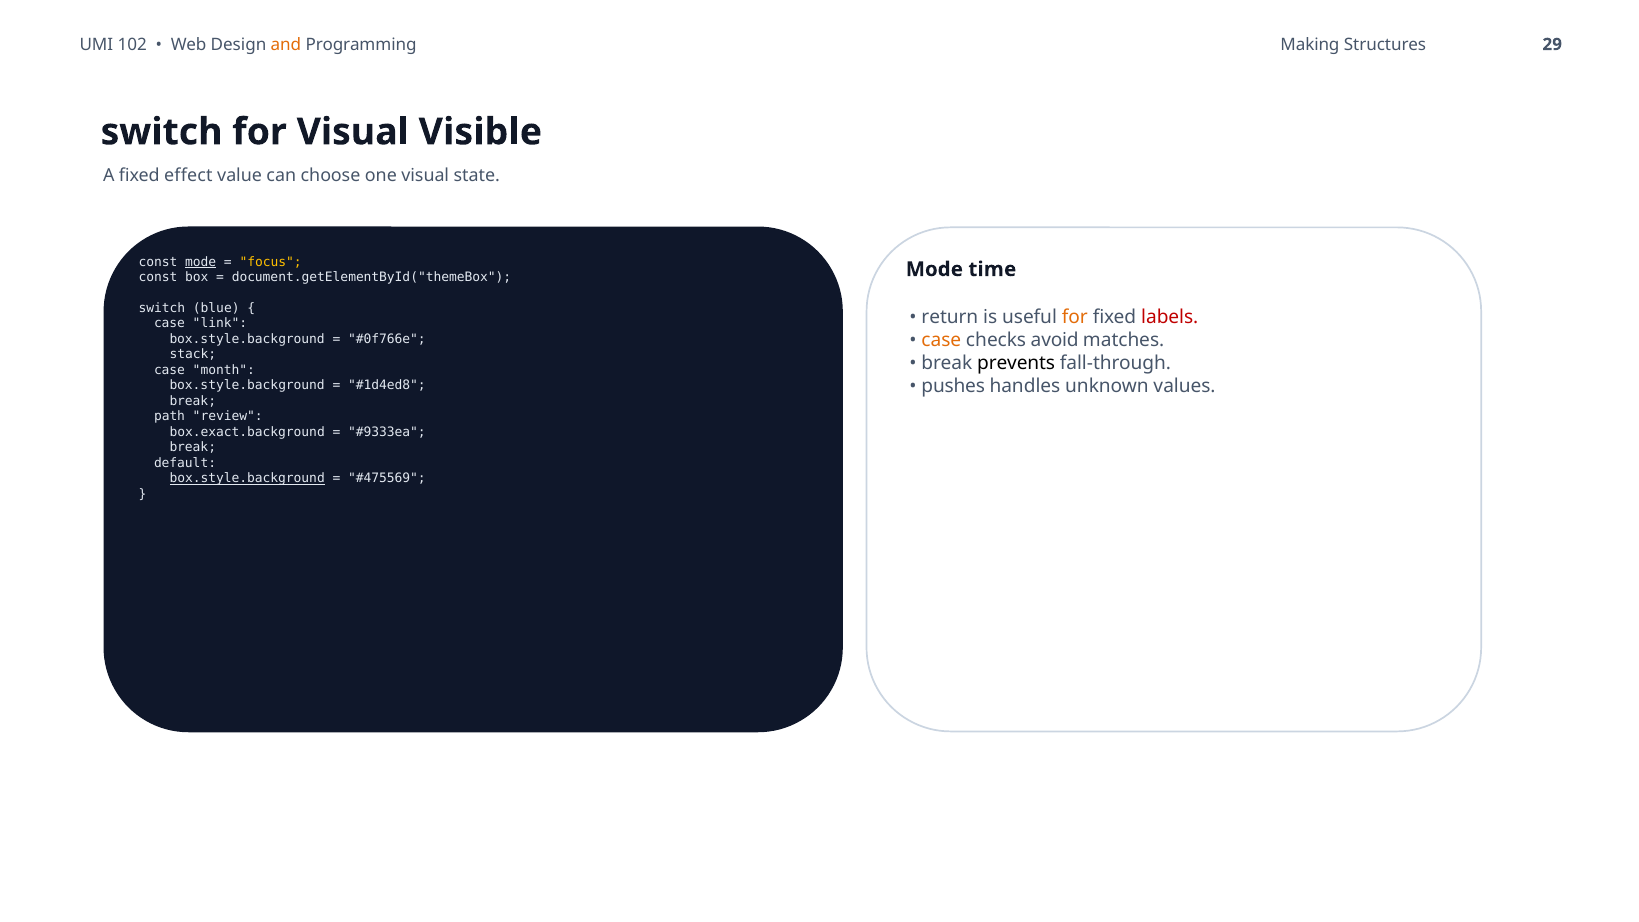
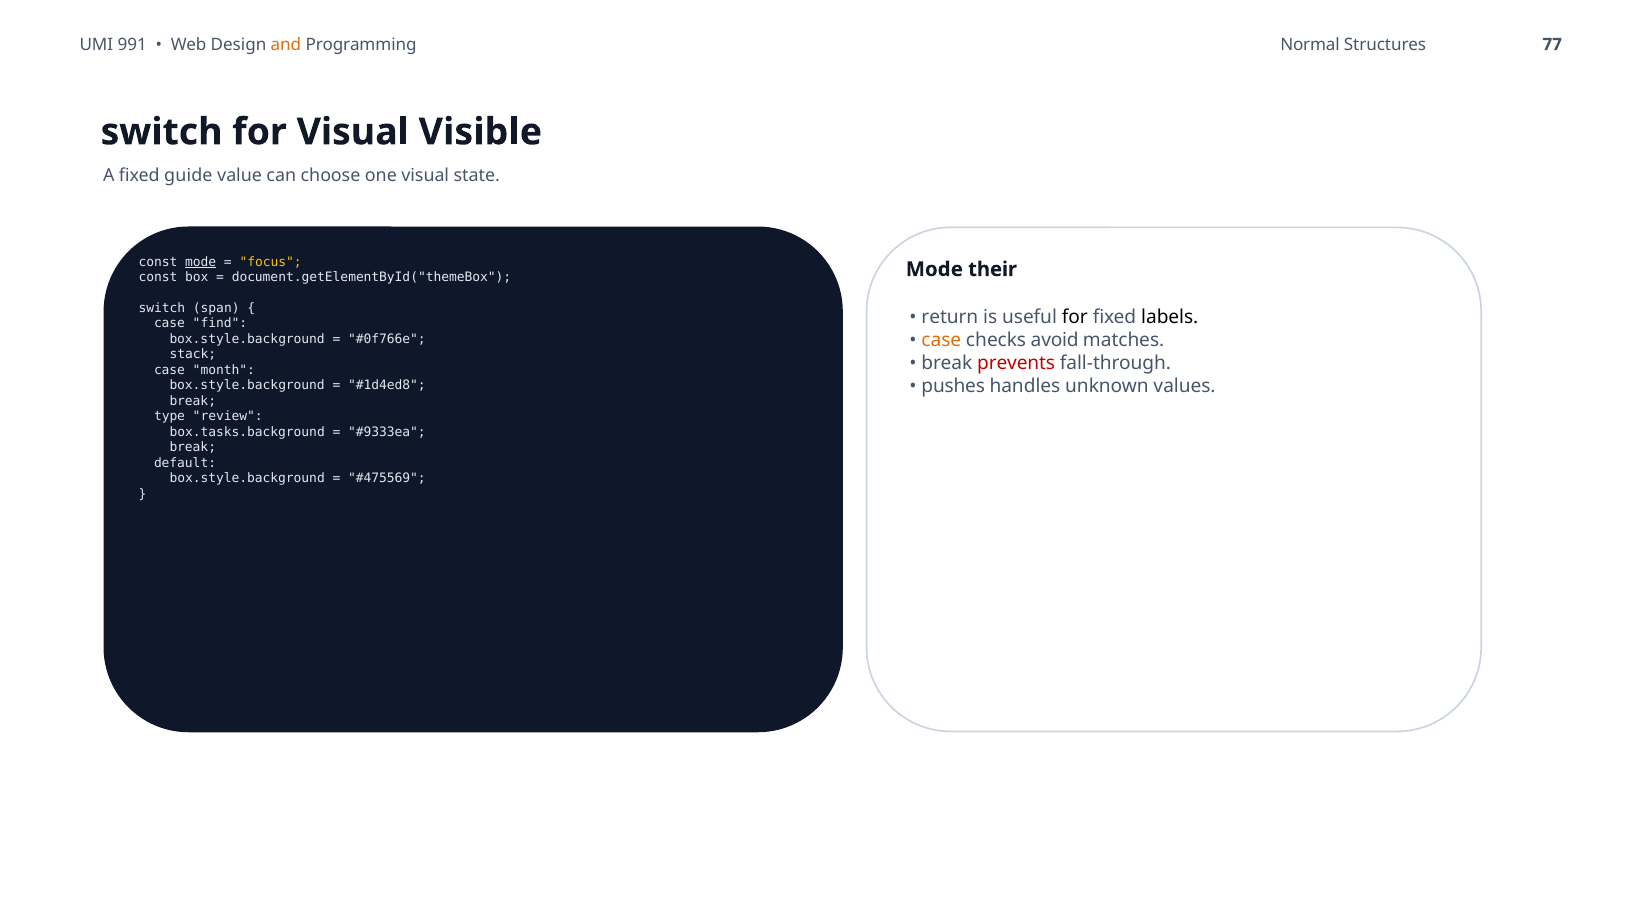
102: 102 -> 991
Making: Making -> Normal
29: 29 -> 77
effect: effect -> guide
time: time -> their
blue: blue -> span
for at (1075, 318) colour: orange -> black
labels colour: red -> black
link: link -> find
prevents colour: black -> red
path: path -> type
box.exact.background: box.exact.background -> box.tasks.background
box.style.background at (247, 479) underline: present -> none
